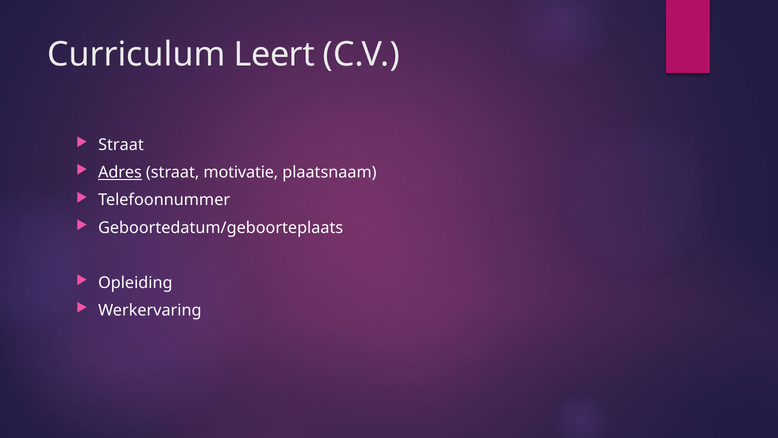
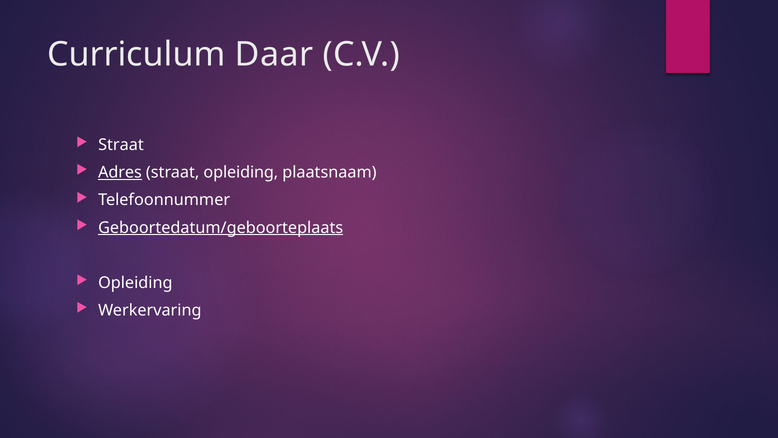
Leert: Leert -> Daar
straat motivatie: motivatie -> opleiding
Geboortedatum/geboorteplaats underline: none -> present
